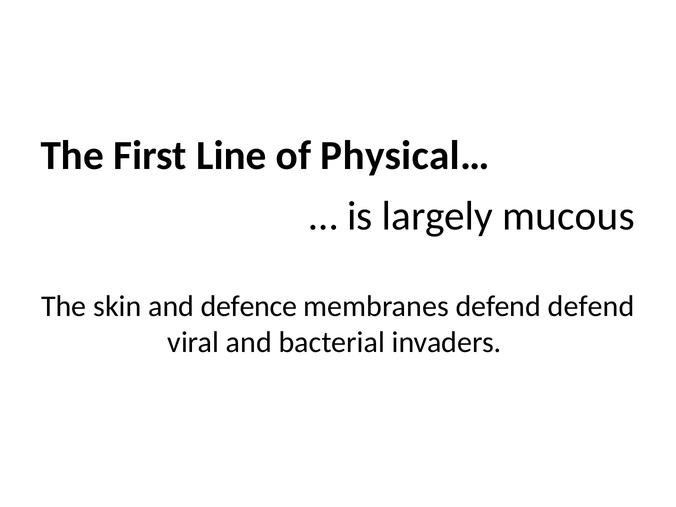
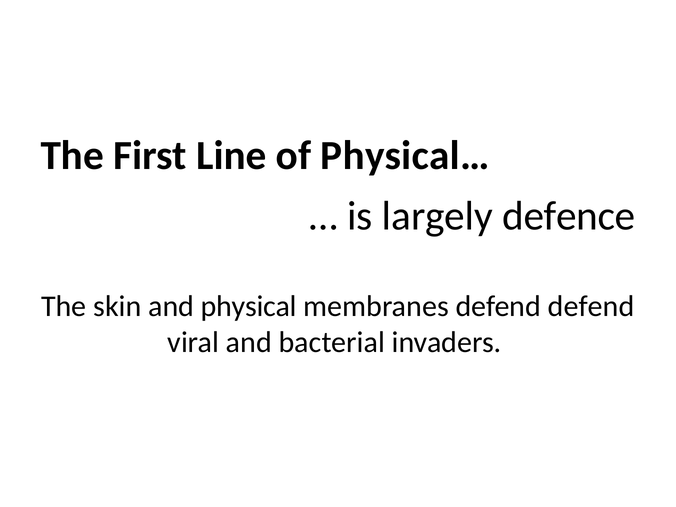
mucous: mucous -> defence
defence: defence -> physical
